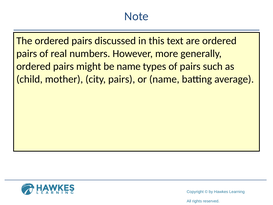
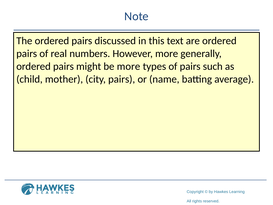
be name: name -> more
